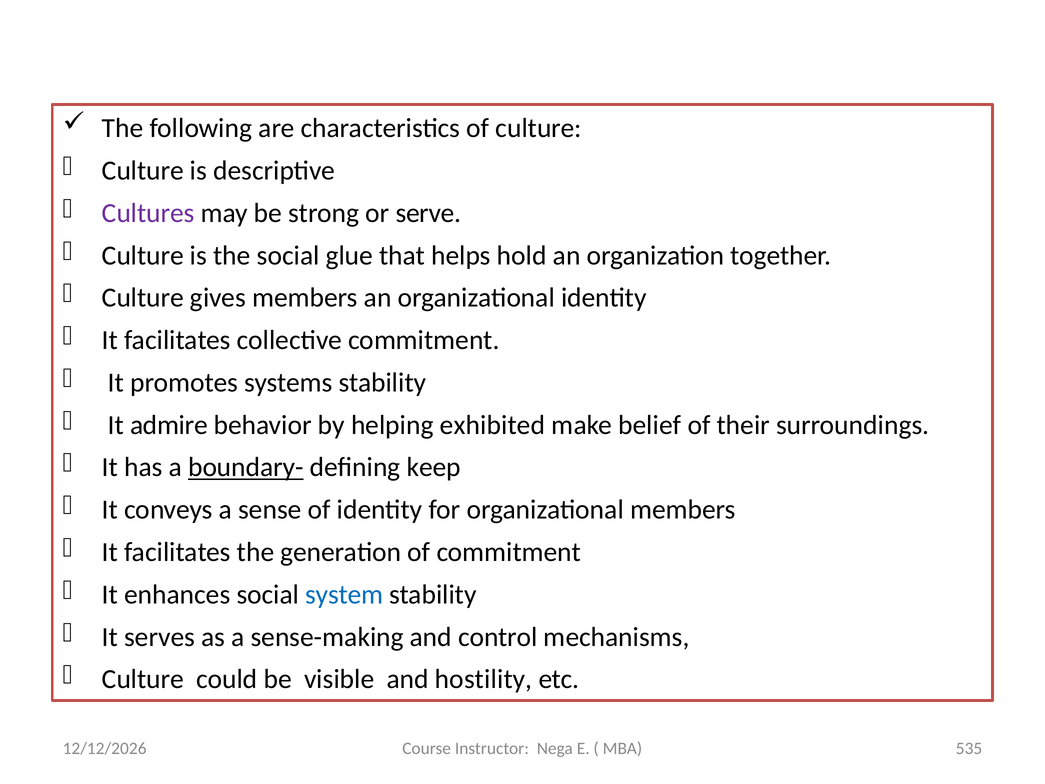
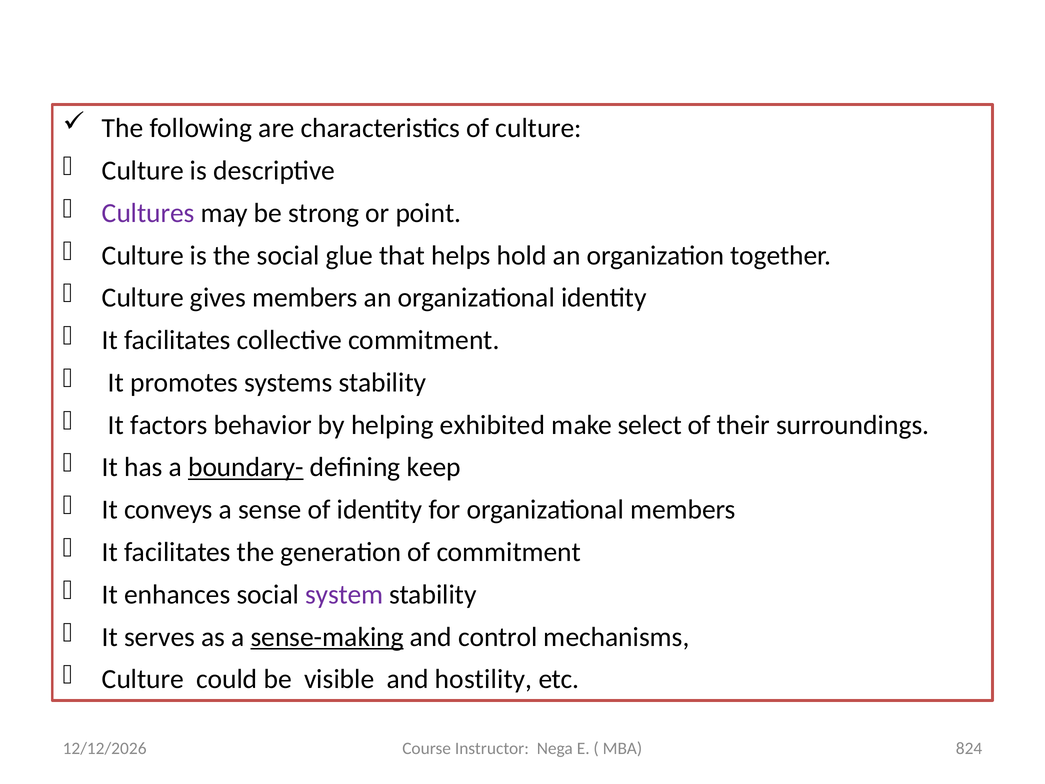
serve: serve -> point
admire: admire -> factors
belief: belief -> select
system colour: blue -> purple
sense-making underline: none -> present
535: 535 -> 824
